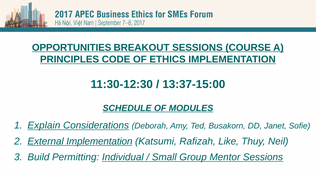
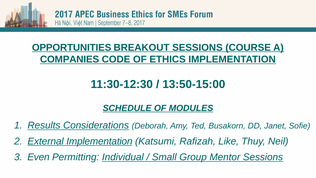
PRINCIPLES: PRINCIPLES -> COMPANIES
13:37-15:00: 13:37-15:00 -> 13:50-15:00
Explain: Explain -> Results
Build: Build -> Even
